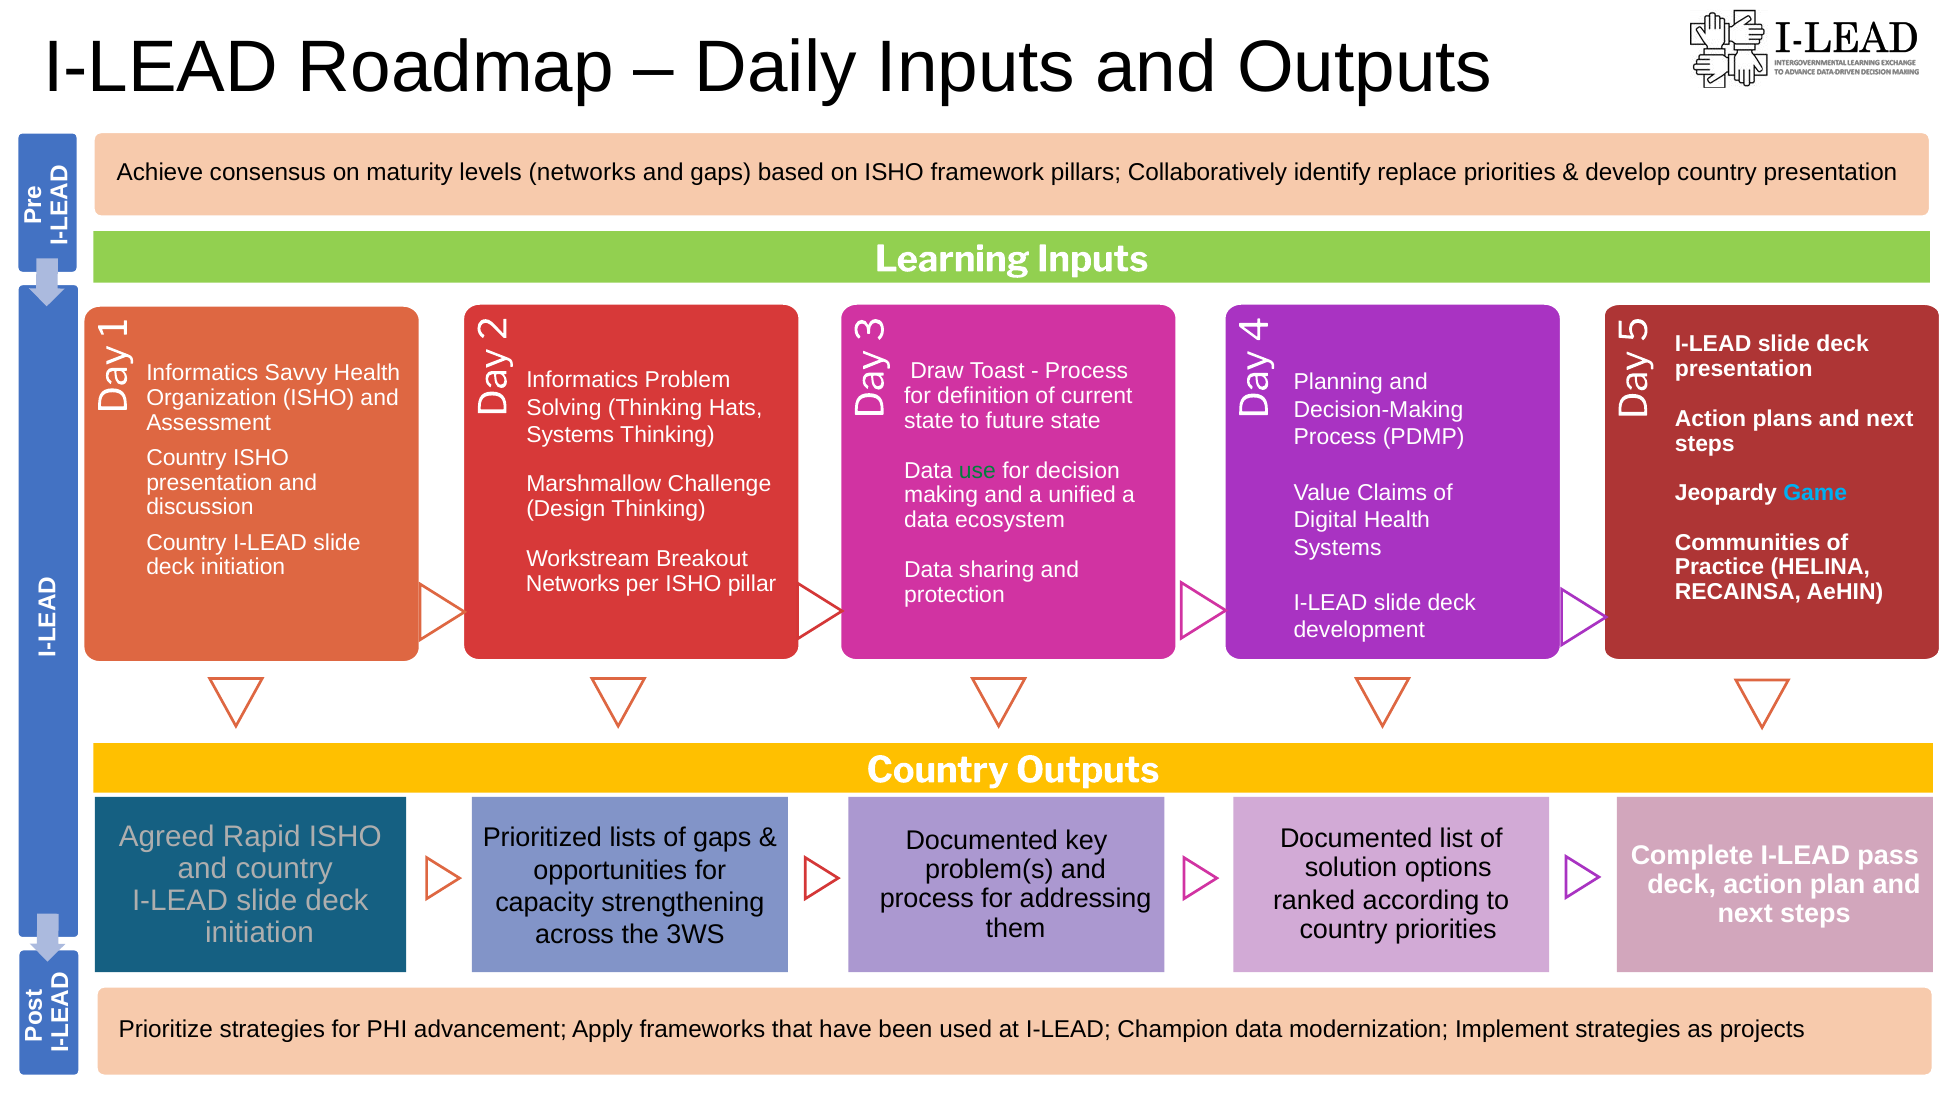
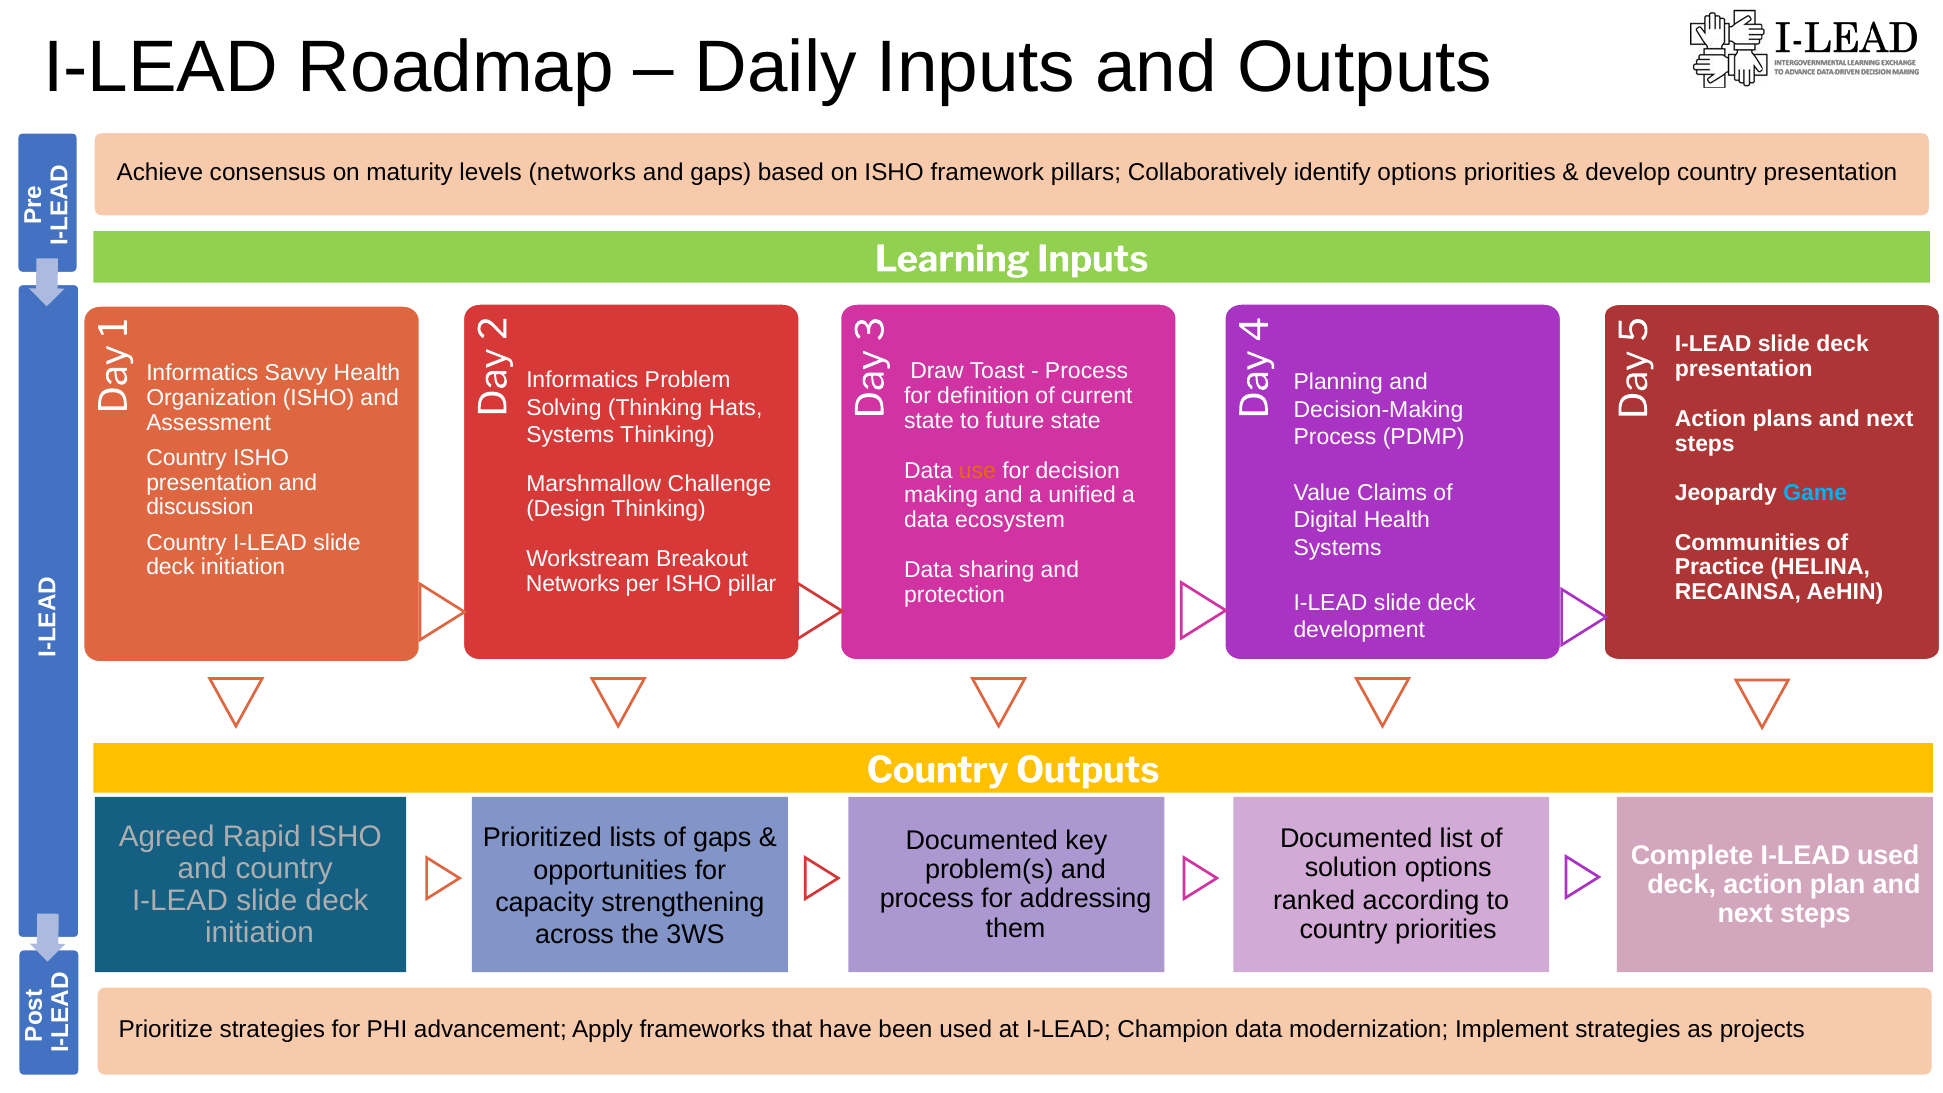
identify replace: replace -> options
use colour: green -> orange
I-LEAD pass: pass -> used
